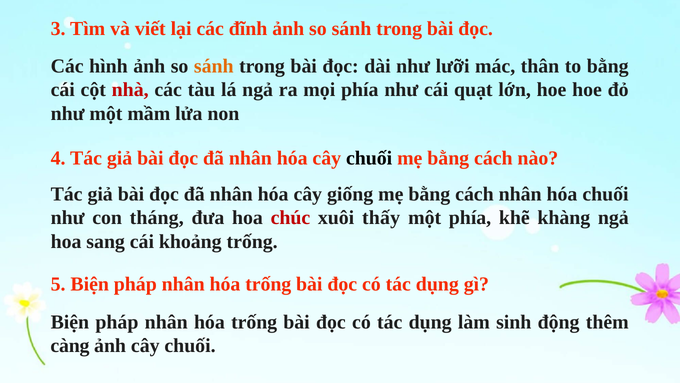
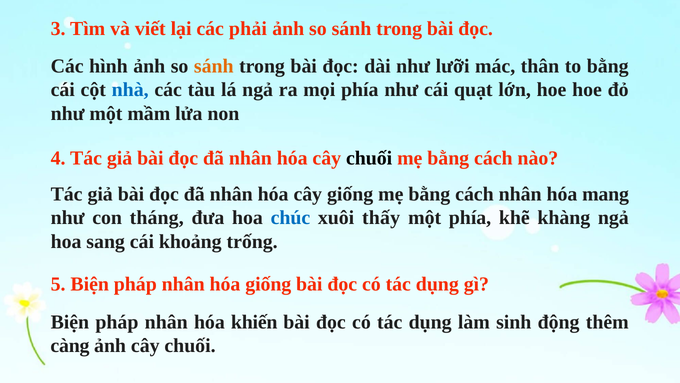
đĩnh: đĩnh -> phải
nhà colour: red -> blue
hóa chuối: chuối -> mang
chúc colour: red -> blue
trống at (268, 284): trống -> giống
trống at (254, 322): trống -> khiến
